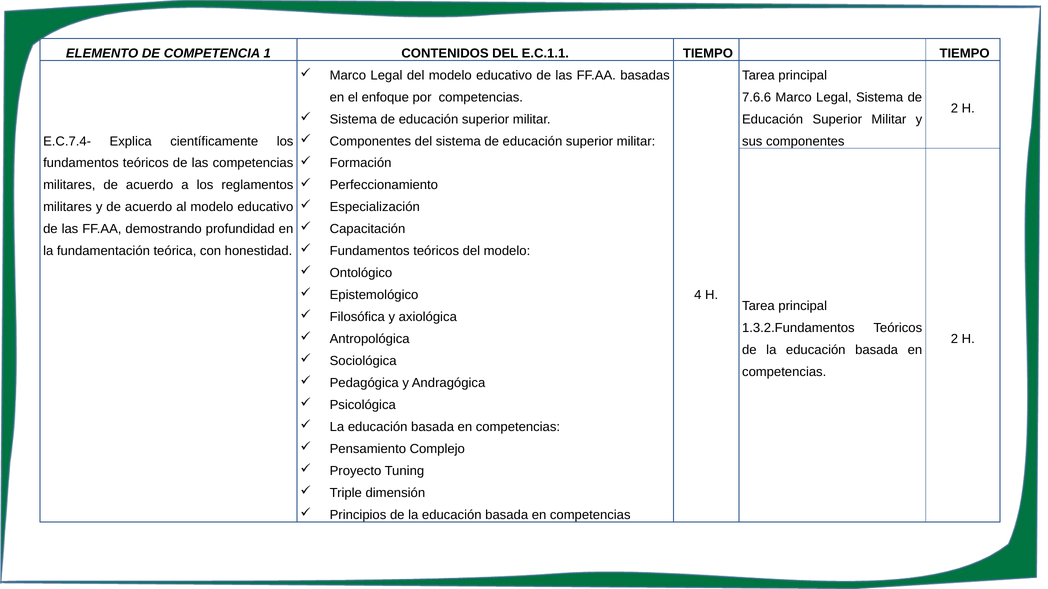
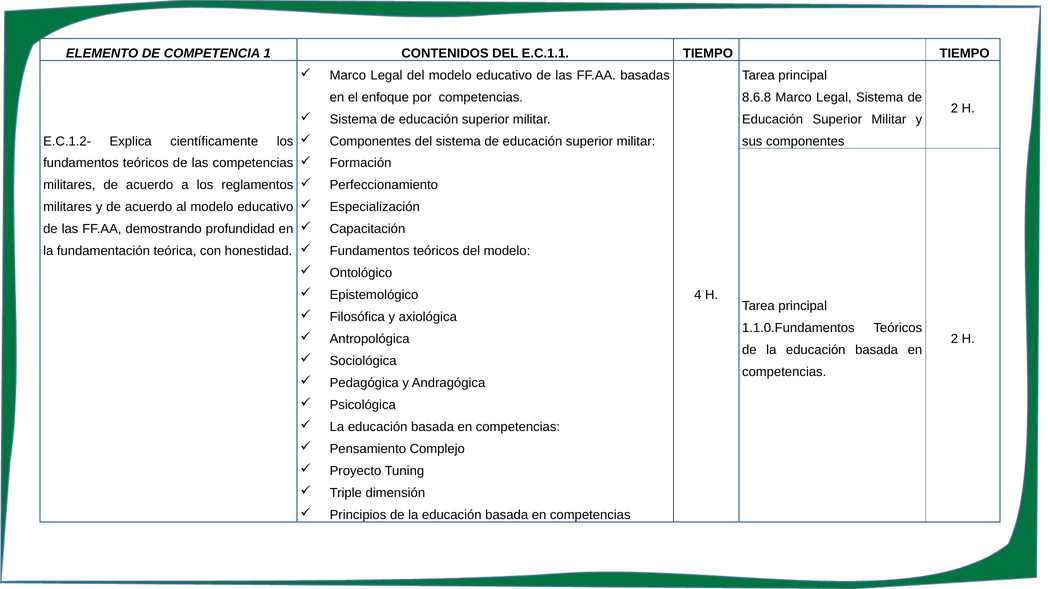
7.6.6: 7.6.6 -> 8.6.8
E.C.7.4-: E.C.7.4- -> E.C.1.2-
1.3.2.Fundamentos: 1.3.2.Fundamentos -> 1.1.0.Fundamentos
